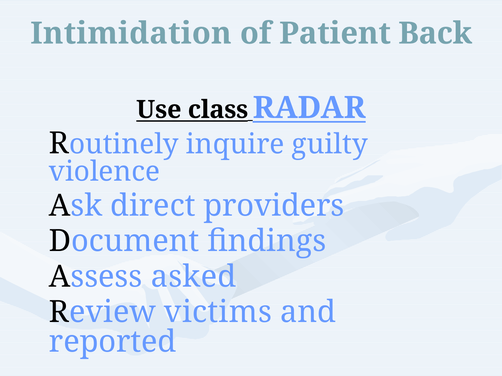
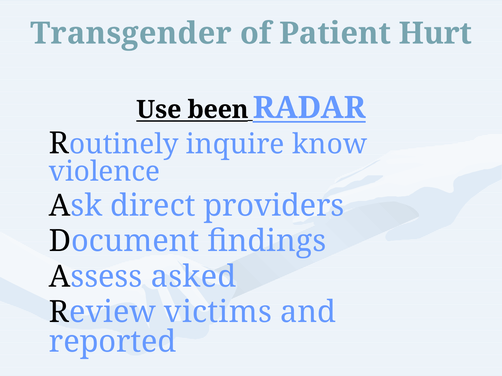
Intimidation: Intimidation -> Transgender
Back: Back -> Hurt
class: class -> been
guilty: guilty -> know
